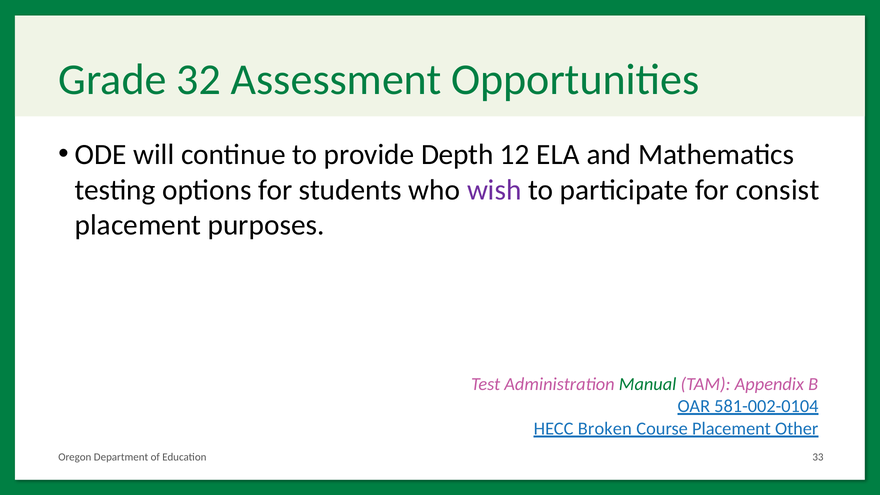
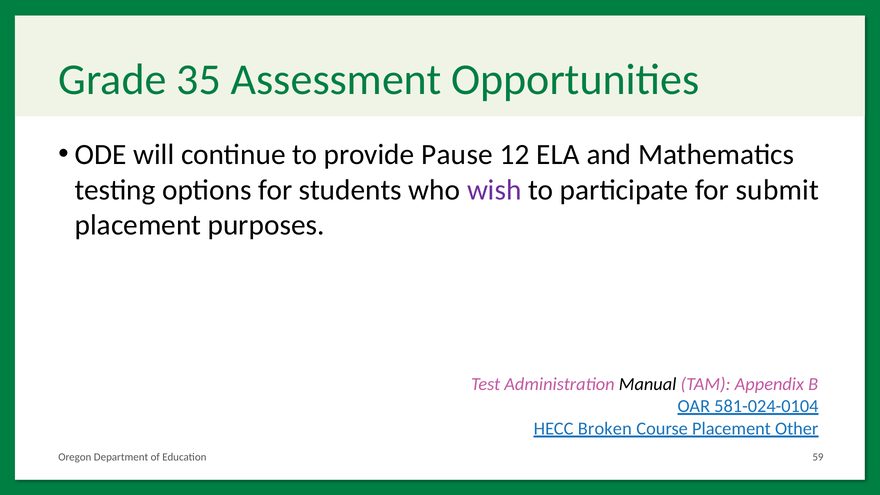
32: 32 -> 35
Depth: Depth -> Pause
consist: consist -> submit
Manual colour: green -> black
581-002-0104: 581-002-0104 -> 581-024-0104
33: 33 -> 59
